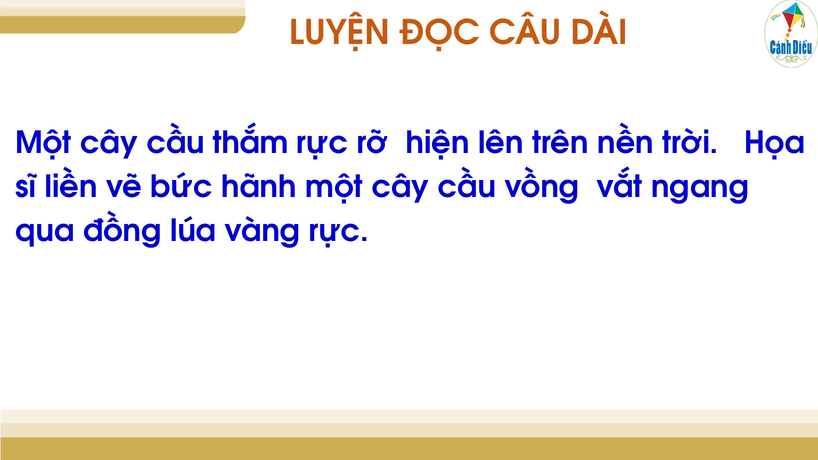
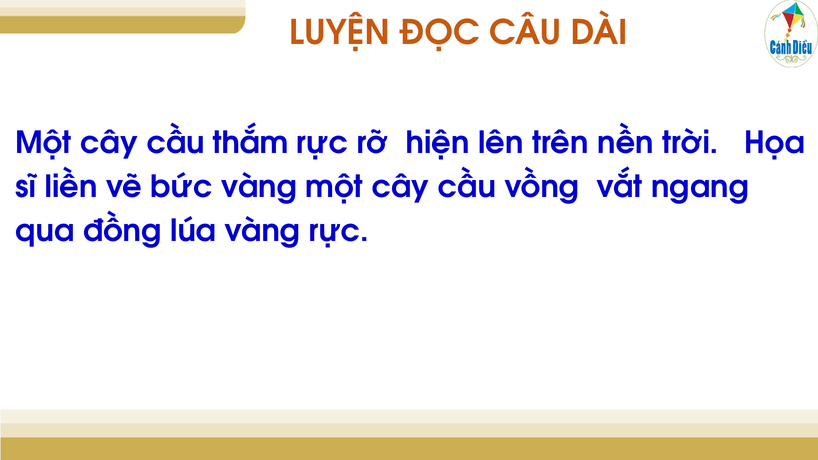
bức hãnh: hãnh -> vàng
